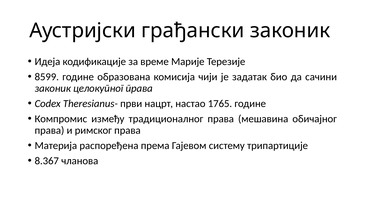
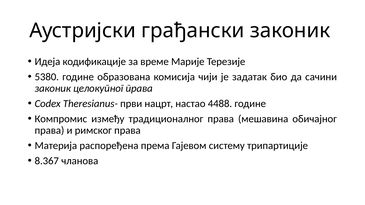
8599: 8599 -> 5380
1765: 1765 -> 4488
